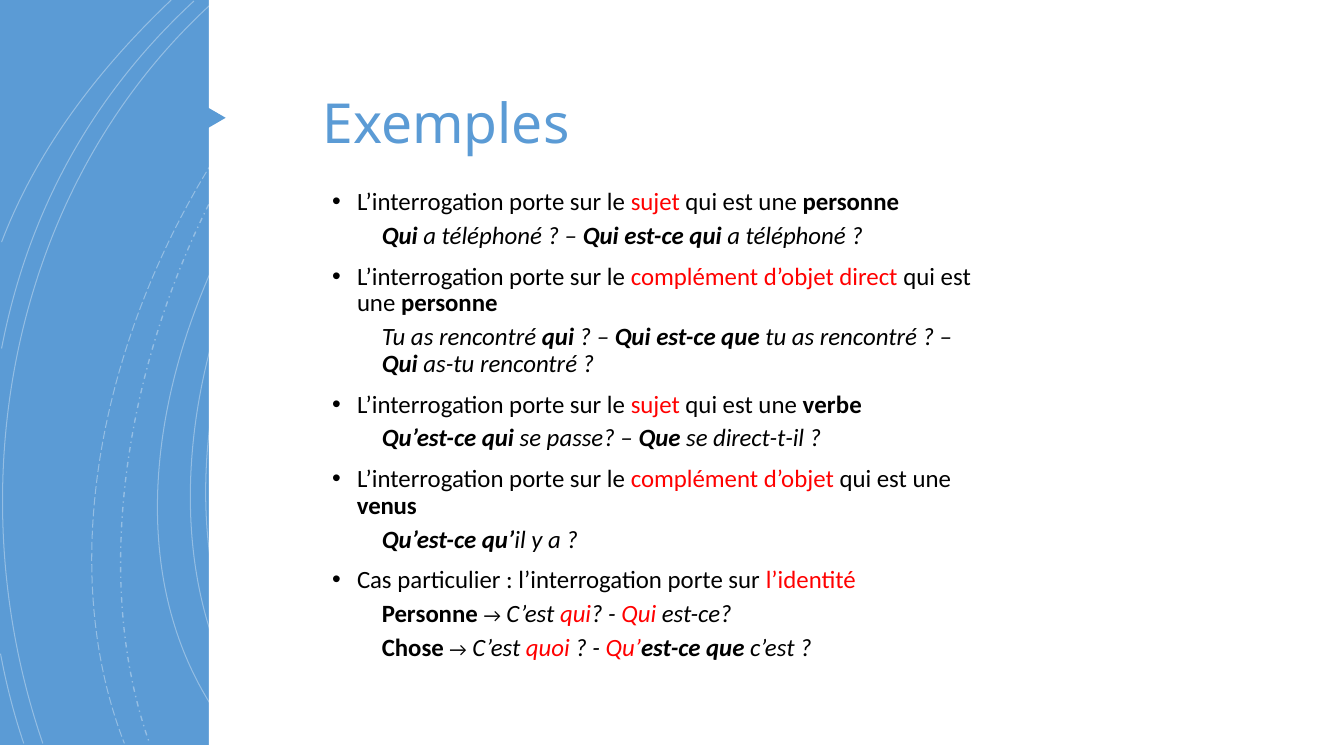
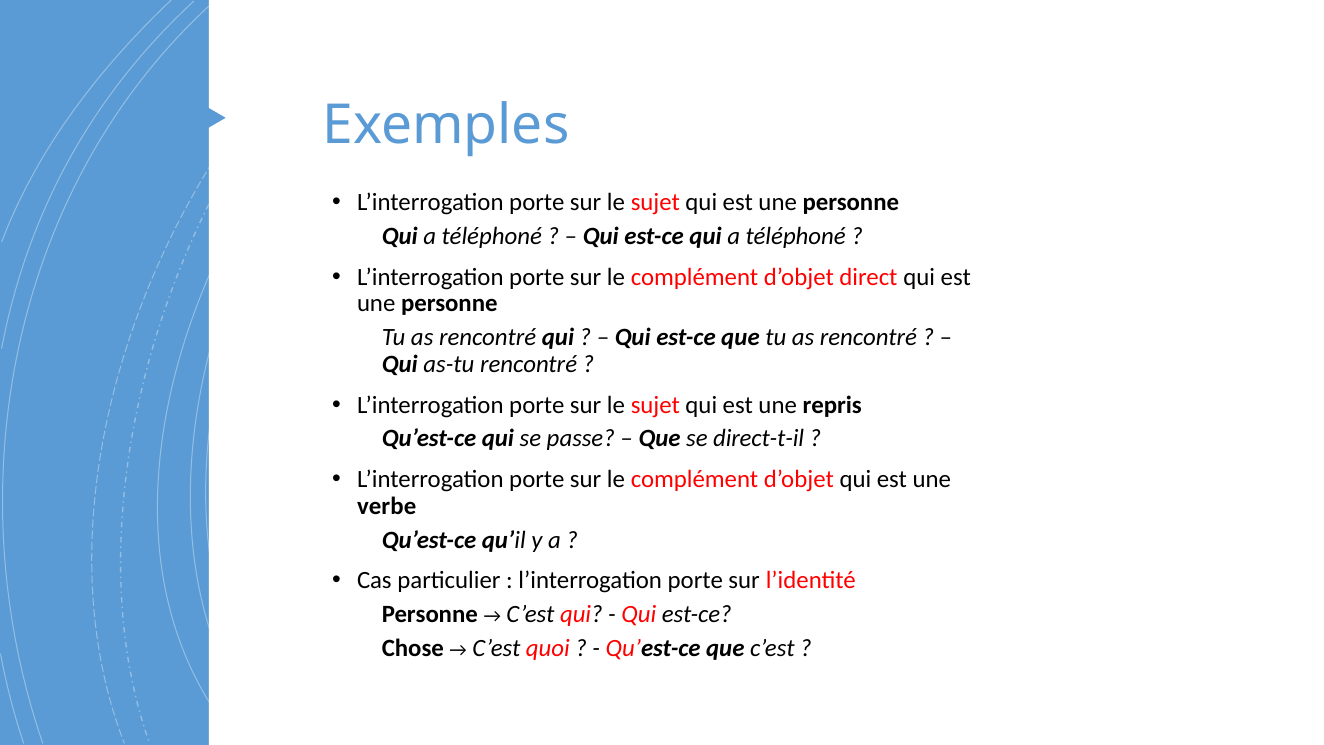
verbe: verbe -> repris
venus: venus -> verbe
